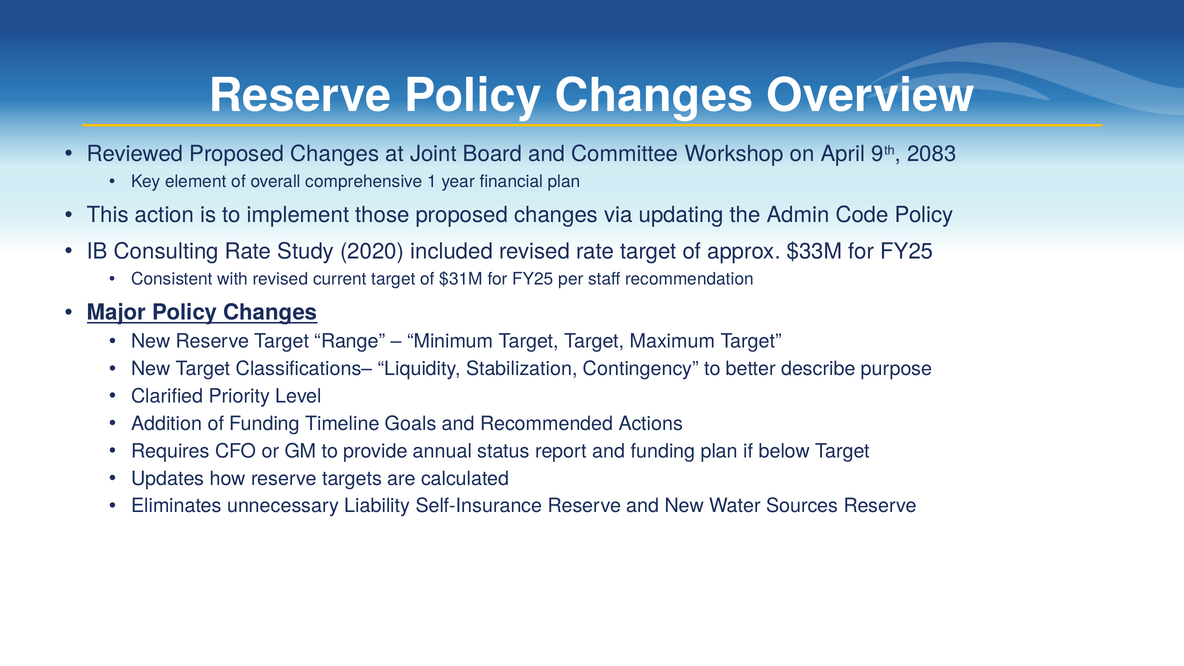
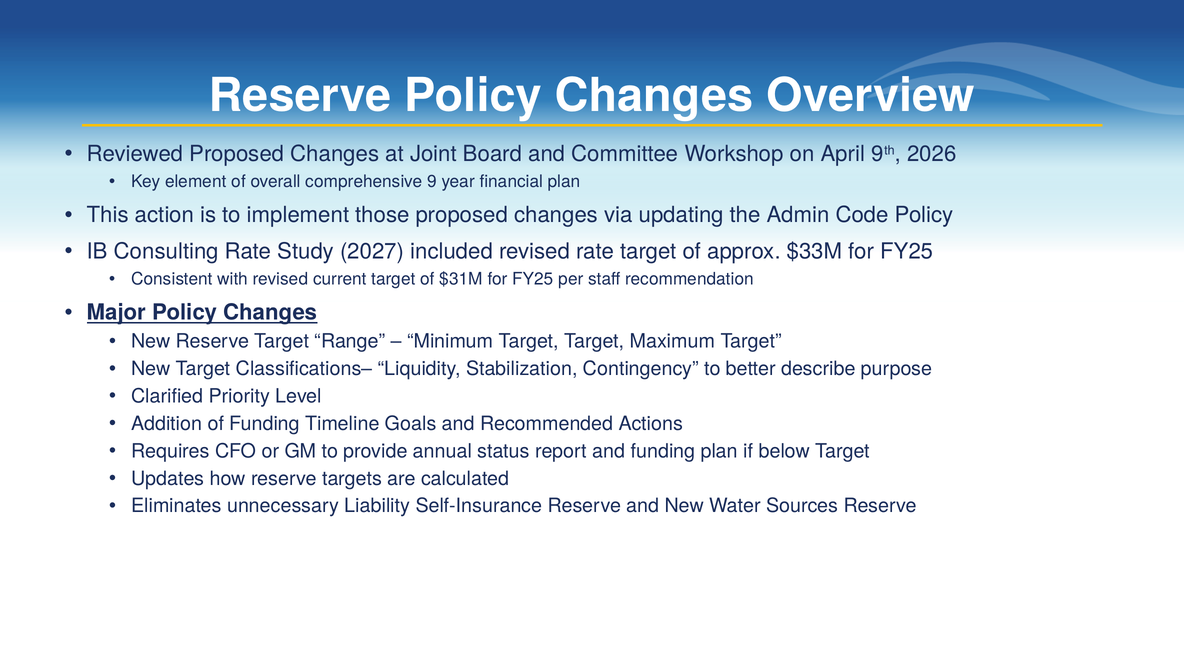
2083: 2083 -> 2026
1: 1 -> 9
2020: 2020 -> 2027
